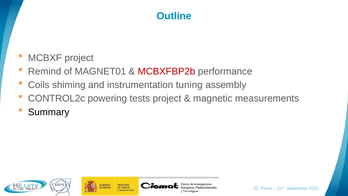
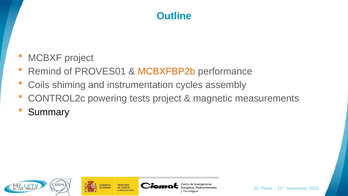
MAGNET01: MAGNET01 -> PROVES01
MCBXFBP2b colour: red -> orange
tuning: tuning -> cycles
